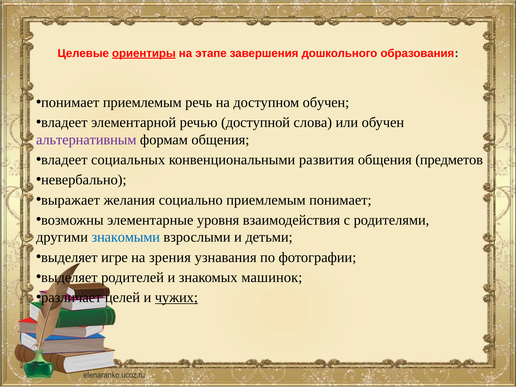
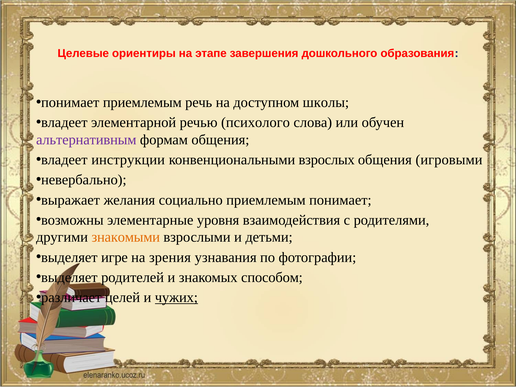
ориентиры underline: present -> none
доступном обучен: обучен -> школы
доступной: доступной -> психолого
социальных: социальных -> инструкции
развития: развития -> взрослых
предметов: предметов -> игровыми
знакомыми colour: blue -> orange
машинок: машинок -> способом
